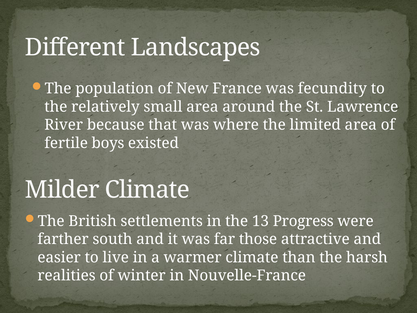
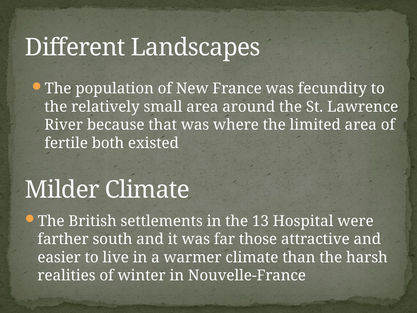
boys: boys -> both
Progress: Progress -> Hospital
